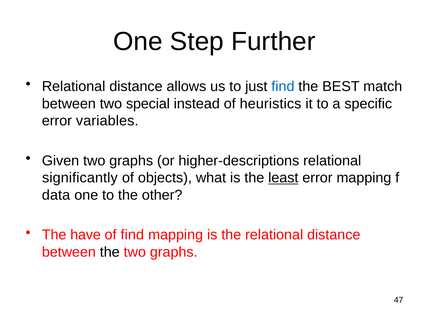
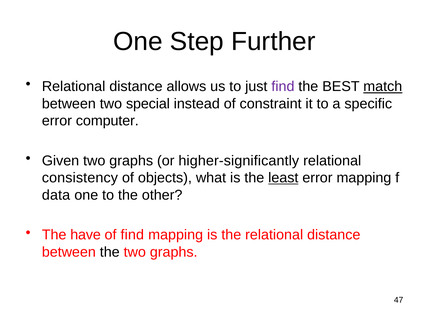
find at (283, 87) colour: blue -> purple
match underline: none -> present
heuristics: heuristics -> constraint
variables: variables -> computer
higher-descriptions: higher-descriptions -> higher-significantly
significantly: significantly -> consistency
